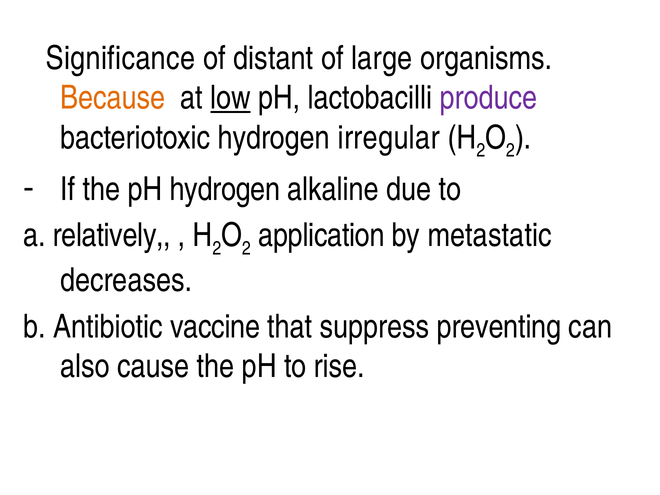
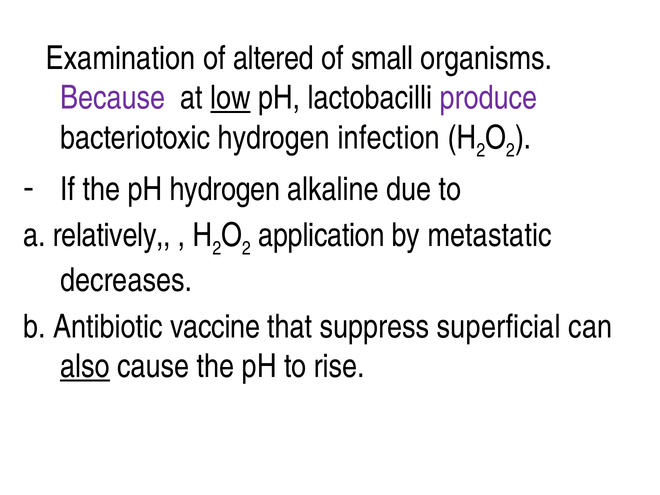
Significance: Significance -> Examination
distant: distant -> altered
large: large -> small
Because colour: orange -> purple
irregular: irregular -> infection
preventing: preventing -> superficial
also underline: none -> present
